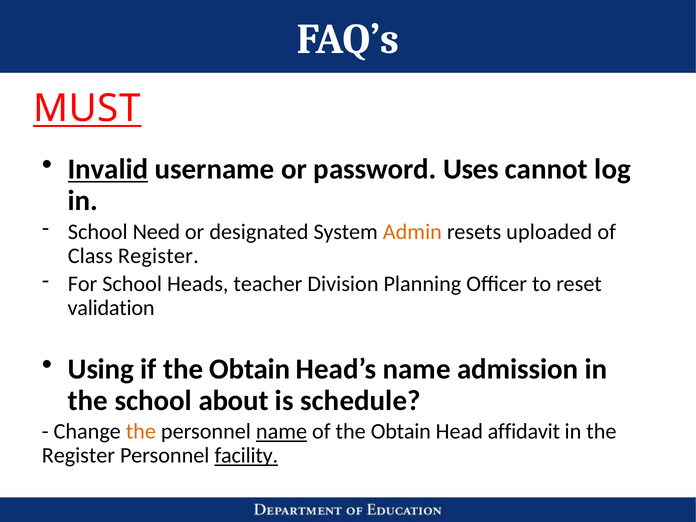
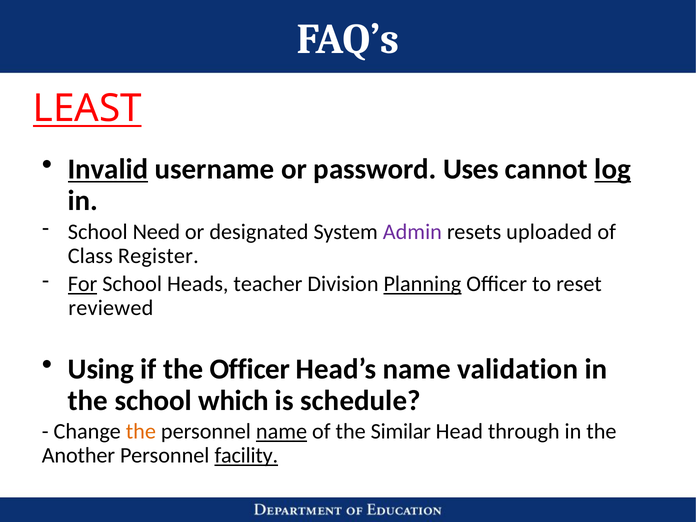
MUST: MUST -> LEAST
log underline: none -> present
Admin colour: orange -> purple
For underline: none -> present
Planning underline: none -> present
validation: validation -> reviewed
if the Obtain: Obtain -> Officer
admission: admission -> validation
about: about -> which
of the Obtain: Obtain -> Similar
affidavit: affidavit -> through
Register at (78, 456): Register -> Another
